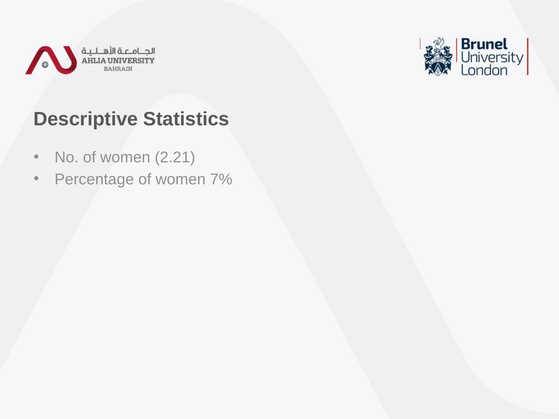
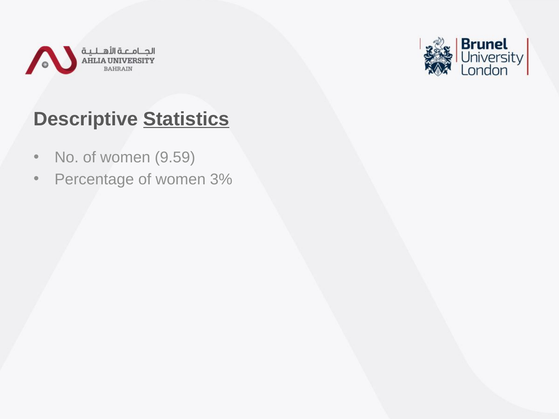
Statistics underline: none -> present
2.21: 2.21 -> 9.59
7%: 7% -> 3%
